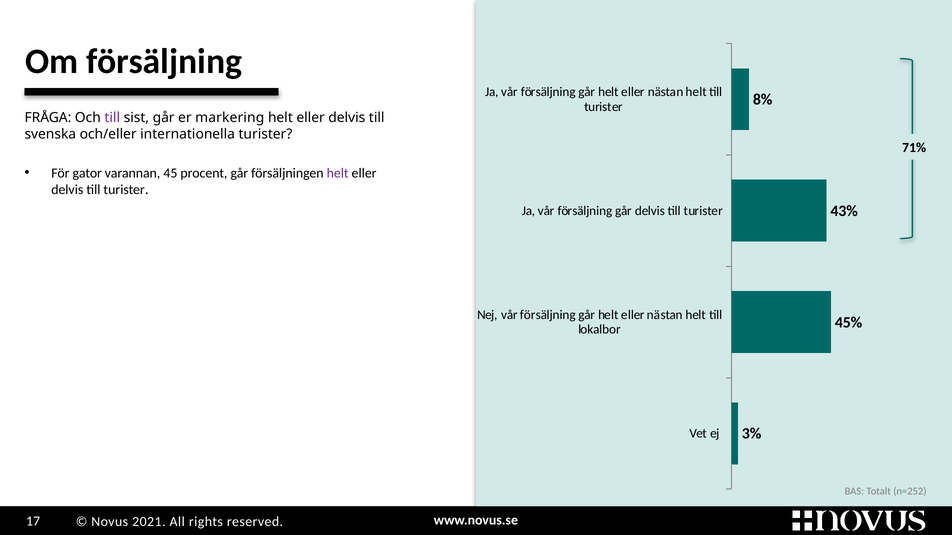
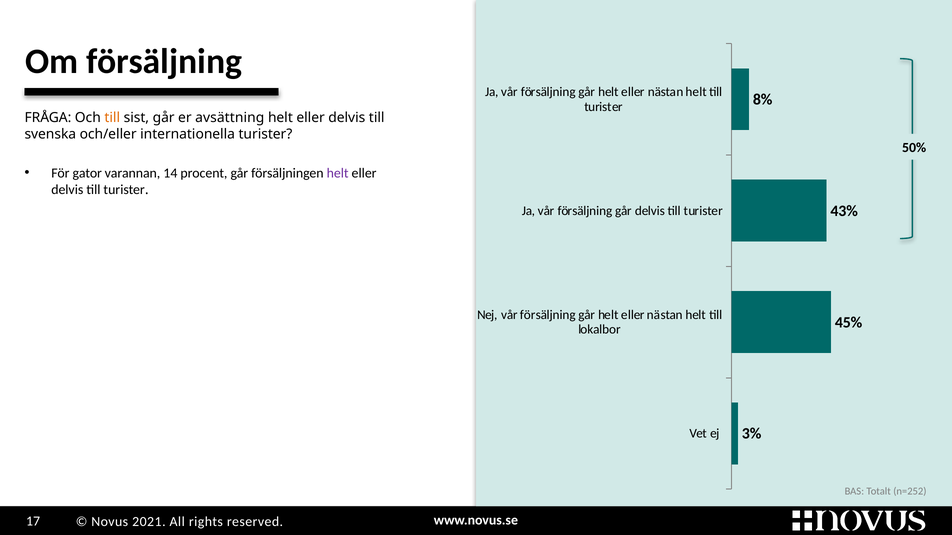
till at (112, 118) colour: purple -> orange
markering: markering -> avsättning
71%: 71% -> 50%
45: 45 -> 14
